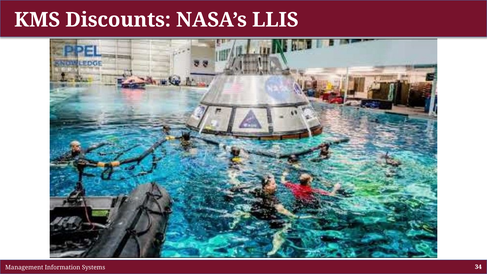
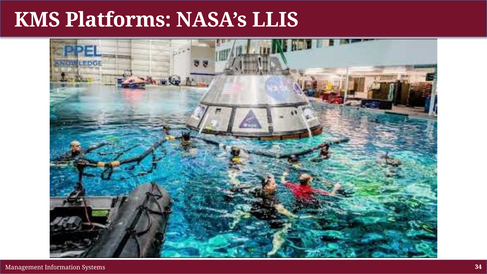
Discounts: Discounts -> Platforms
